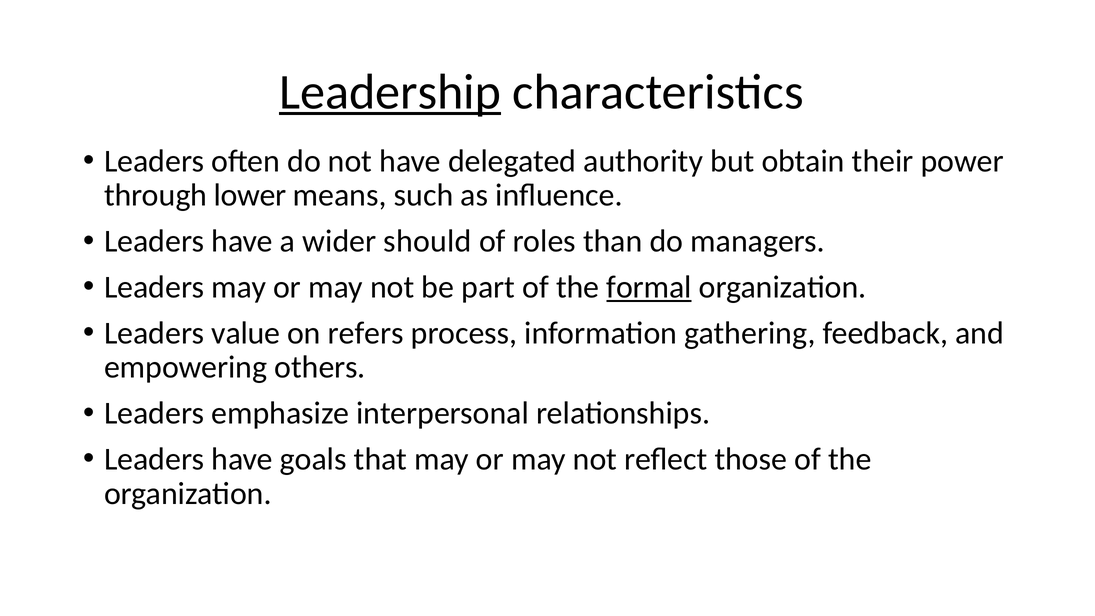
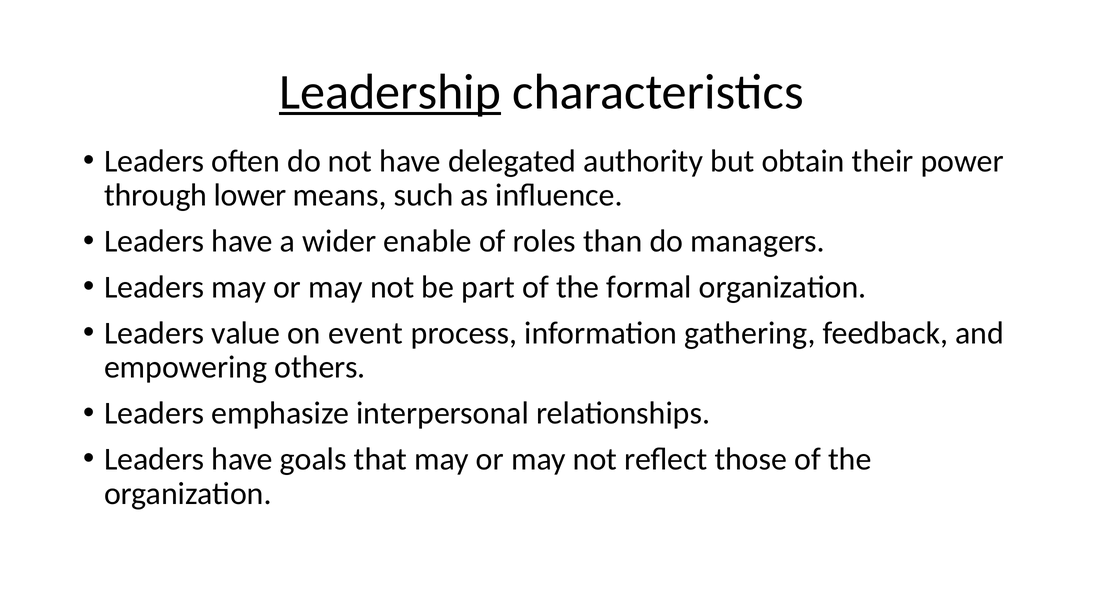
should: should -> enable
formal underline: present -> none
refers: refers -> event
